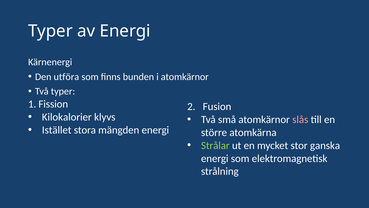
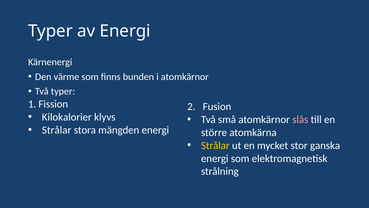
utföra: utföra -> värme
Istället at (57, 130): Istället -> Strålar
Strålar at (215, 145) colour: light green -> yellow
